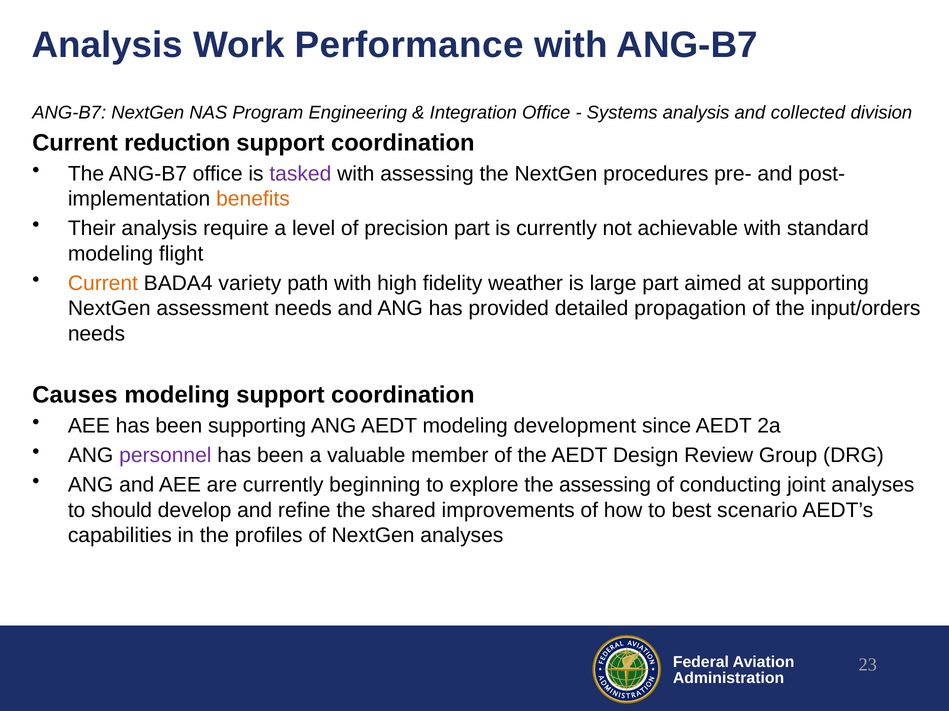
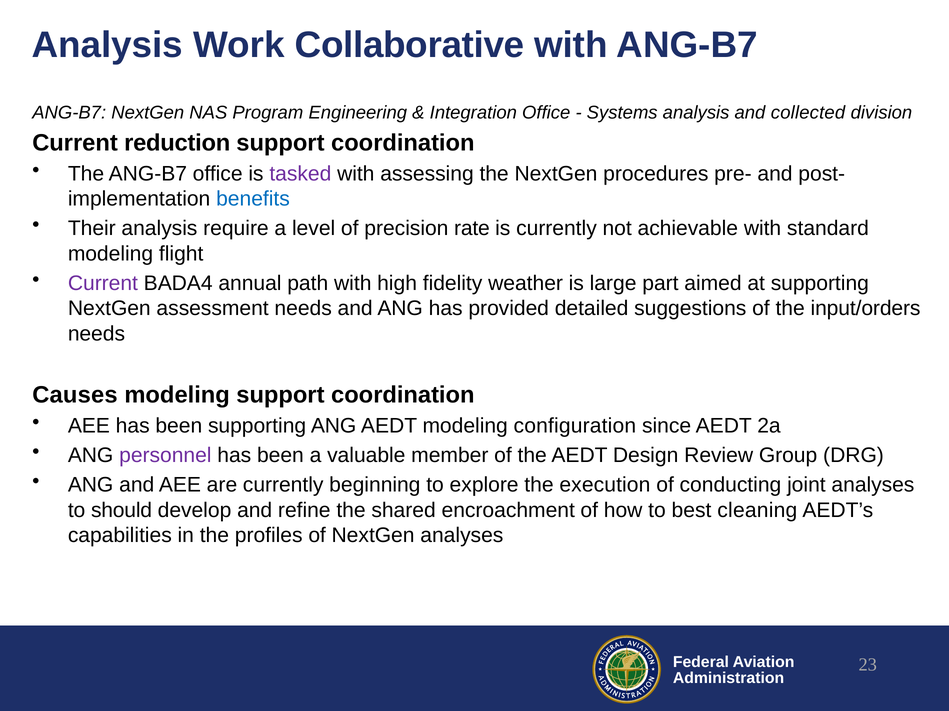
Performance: Performance -> Collaborative
benefits colour: orange -> blue
precision part: part -> rate
Current at (103, 283) colour: orange -> purple
variety: variety -> annual
propagation: propagation -> suggestions
development: development -> configuration
the assessing: assessing -> execution
improvements: improvements -> encroachment
scenario: scenario -> cleaning
